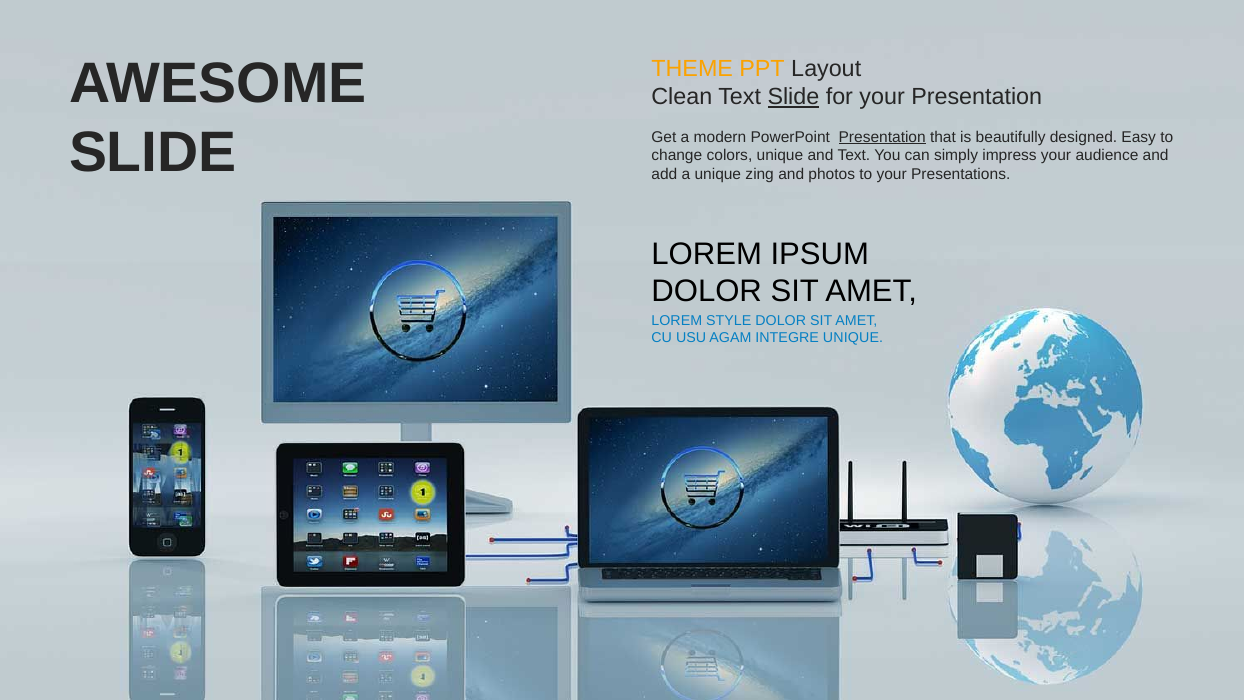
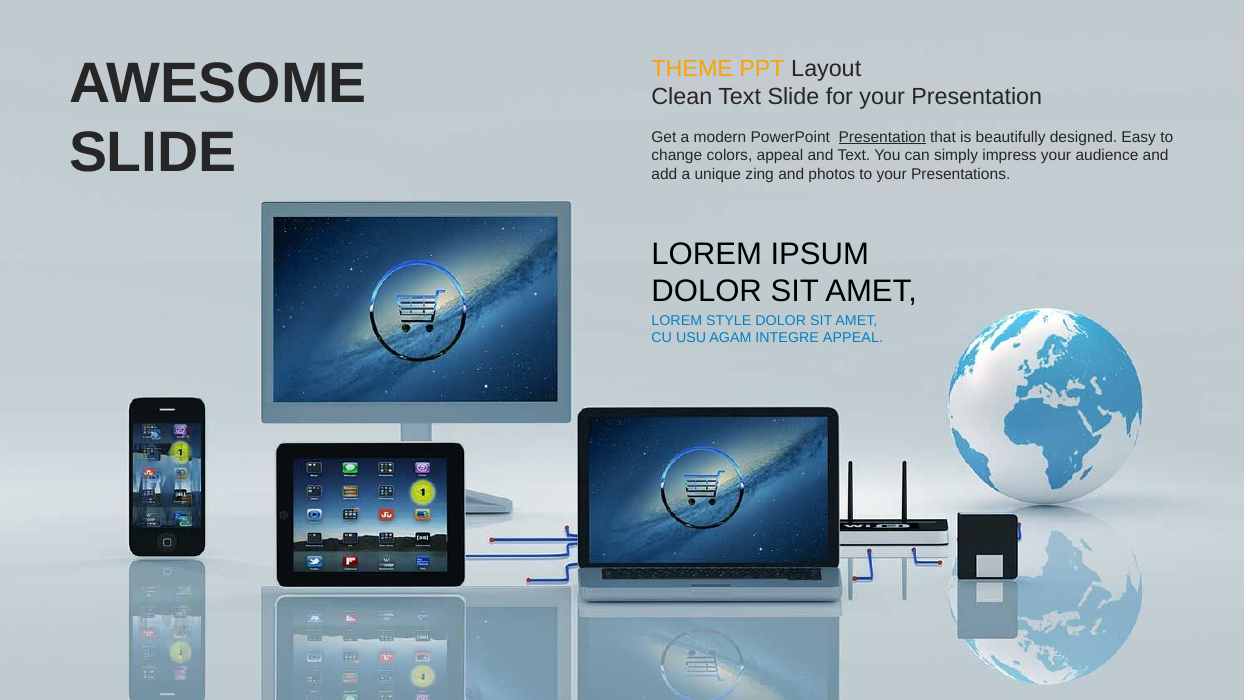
Slide at (793, 97) underline: present -> none
colors unique: unique -> appeal
INTEGRE UNIQUE: UNIQUE -> APPEAL
